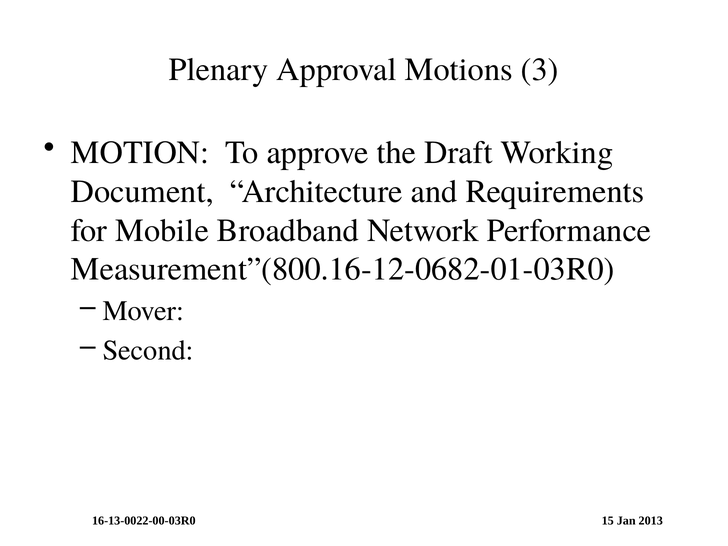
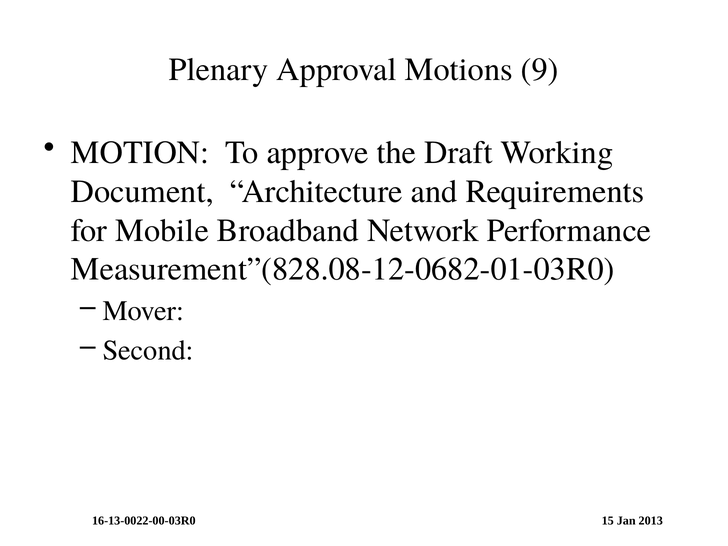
3: 3 -> 9
Measurement”(800.16-12-0682-01-03R0: Measurement”(800.16-12-0682-01-03R0 -> Measurement”(828.08-12-0682-01-03R0
